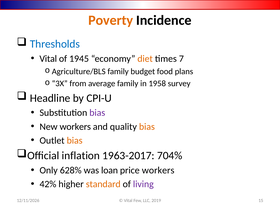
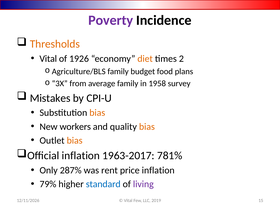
Poverty colour: orange -> purple
Thresholds colour: blue -> orange
1945: 1945 -> 1926
7: 7 -> 2
Headline: Headline -> Mistakes
bias at (97, 113) colour: purple -> orange
704%: 704% -> 781%
628%: 628% -> 287%
loan: loan -> rent
price workers: workers -> inflation
42%: 42% -> 79%
standard colour: orange -> blue
